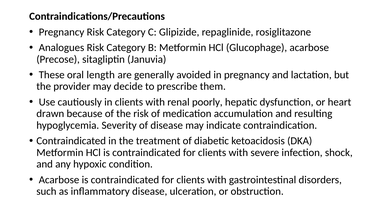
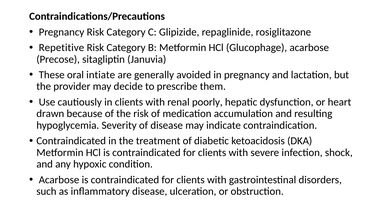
Analogues: Analogues -> Repetitive
length: length -> intiate
